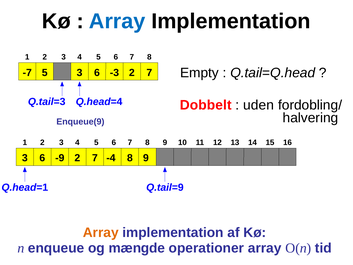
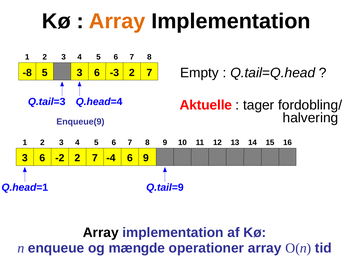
Array at (117, 21) colour: blue -> orange
-7: -7 -> -8
Dobbelt: Dobbelt -> Aktuelle
uden: uden -> tager
-9: -9 -> -2
-4 8: 8 -> 6
Array at (101, 232) colour: orange -> black
